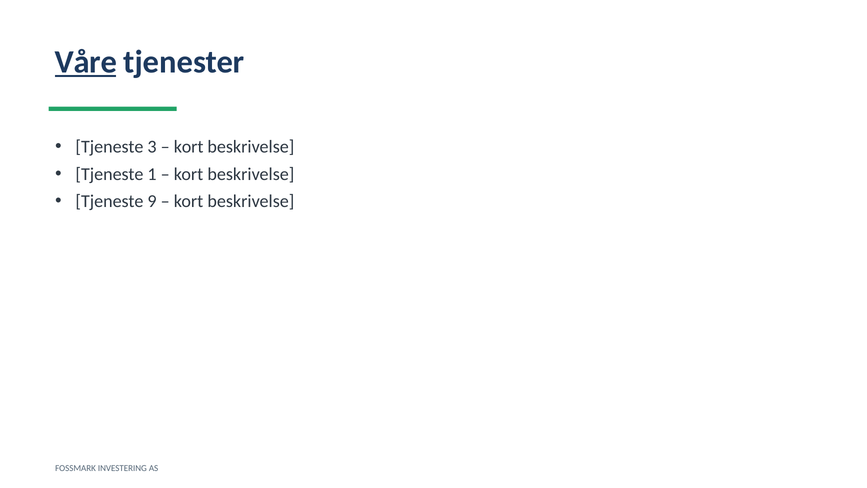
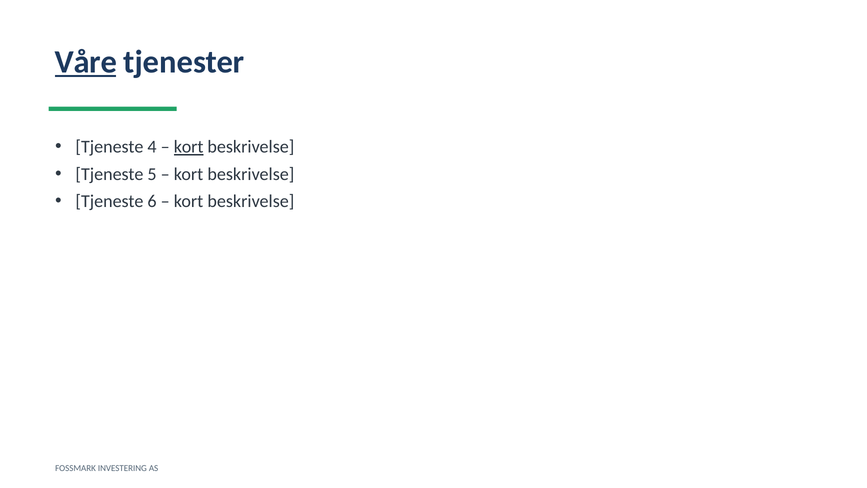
3: 3 -> 4
kort at (189, 147) underline: none -> present
1: 1 -> 5
9: 9 -> 6
